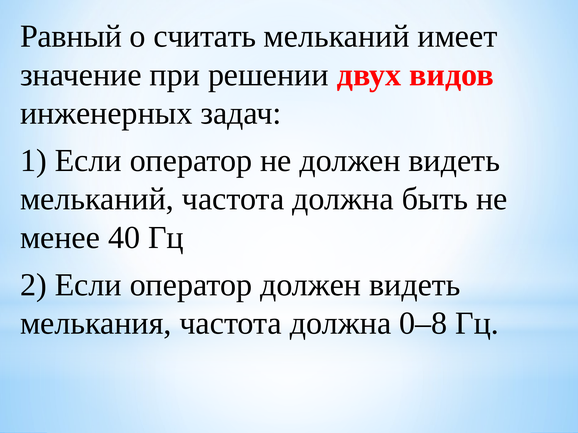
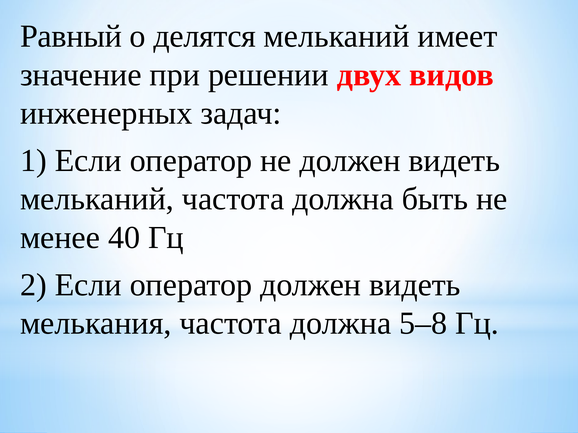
считать: считать -> делятся
0–8: 0–8 -> 5–8
